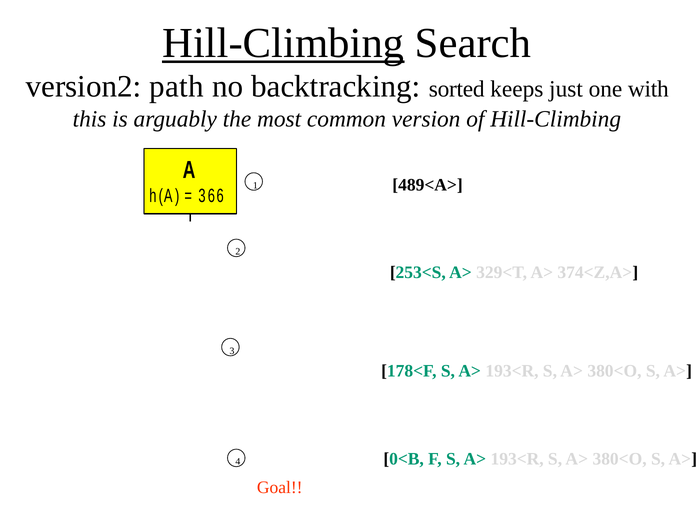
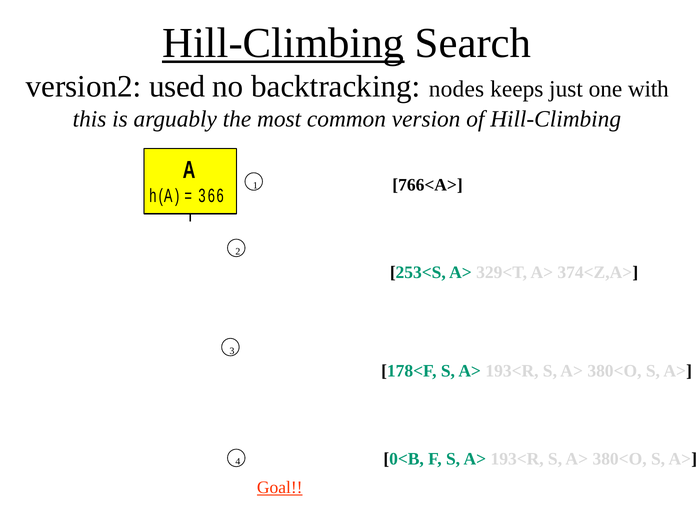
path: path -> used
sorted: sorted -> nodes
489<A>: 489<A> -> 766<A>
Goal underline: none -> present
